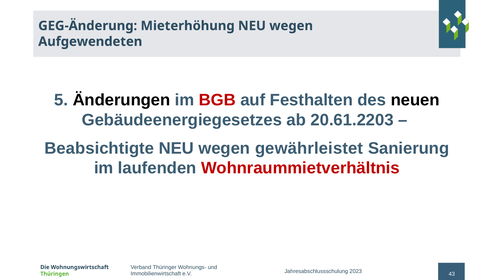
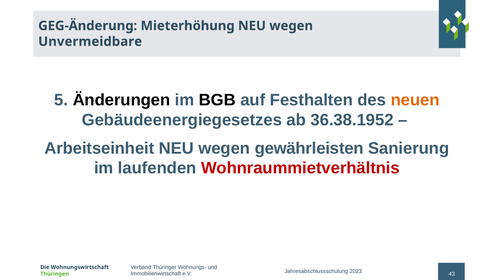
Aufgewendeten: Aufgewendeten -> Unvermeidbare
BGB colour: red -> black
neuen colour: black -> orange
20.61.2203: 20.61.2203 -> 36.38.1952
Beabsichtigte: Beabsichtigte -> Arbeitseinheit
gewährleistet: gewährleistet -> gewährleisten
